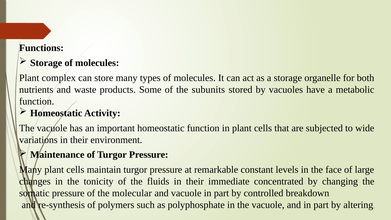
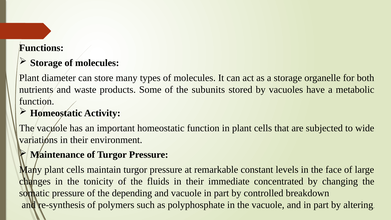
complex: complex -> diameter
molecular: molecular -> depending
